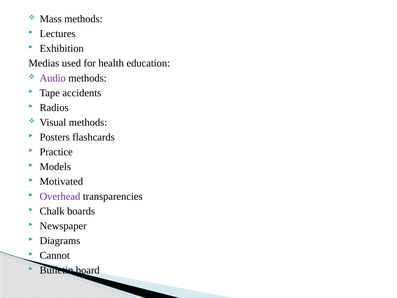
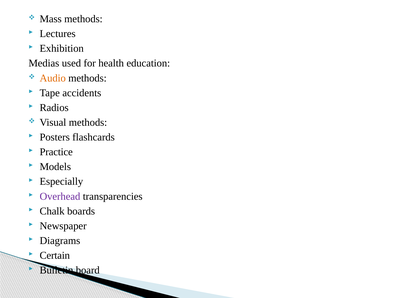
Audio colour: purple -> orange
Motivated: Motivated -> Especially
Cannot: Cannot -> Certain
